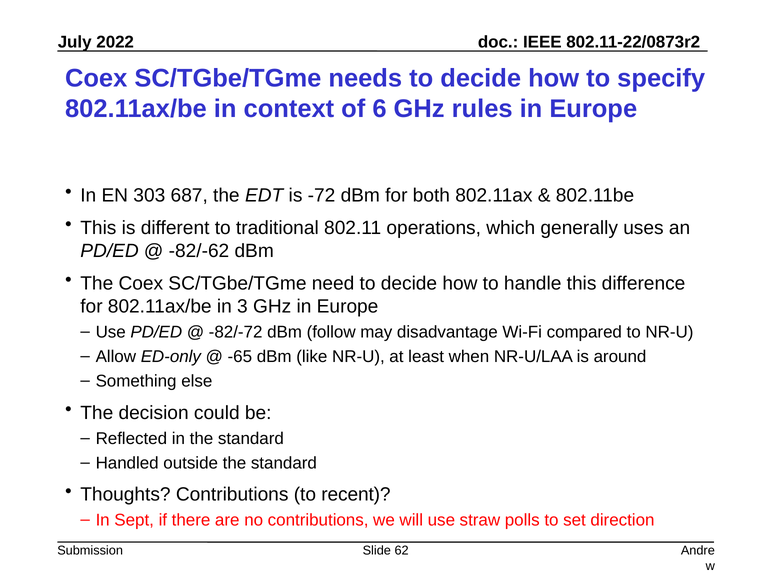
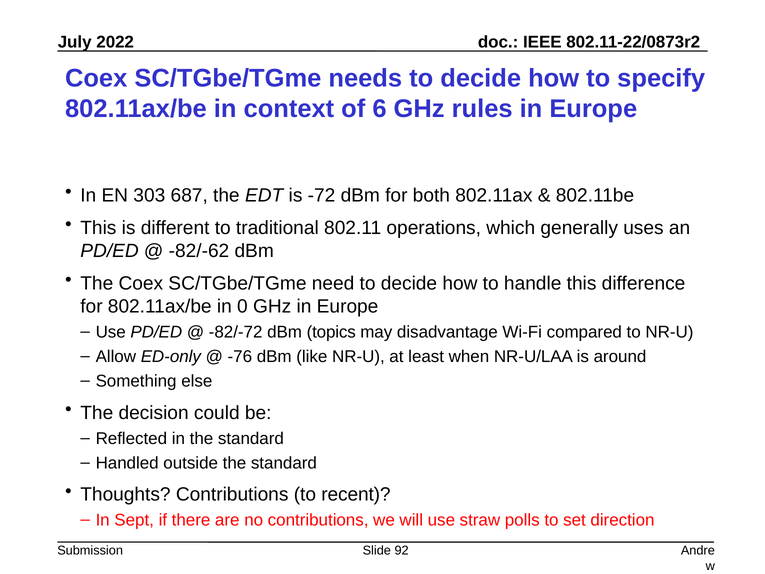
3: 3 -> 0
follow: follow -> topics
-65: -65 -> -76
62: 62 -> 92
